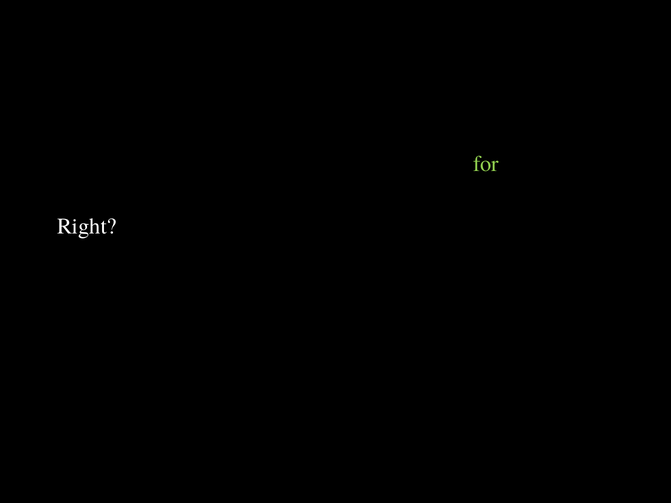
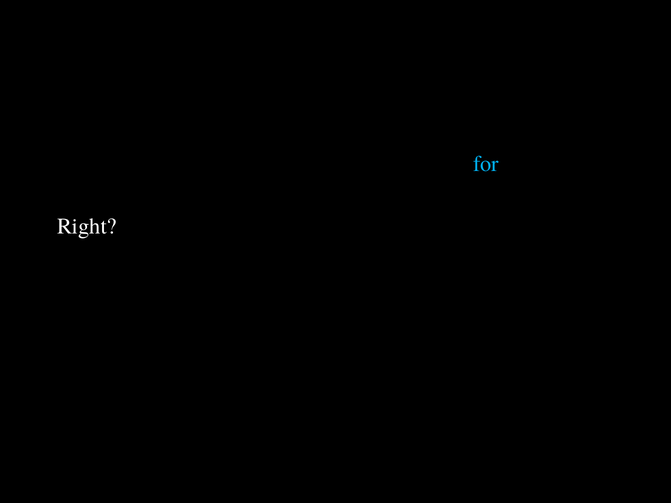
for at (486, 164) colour: light green -> light blue
